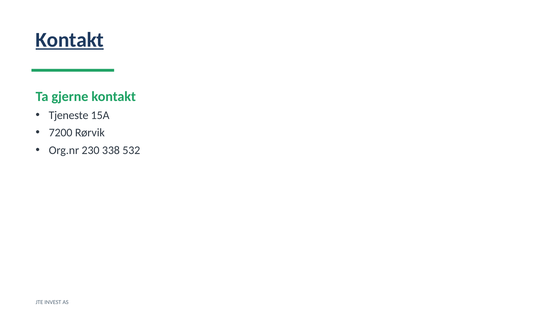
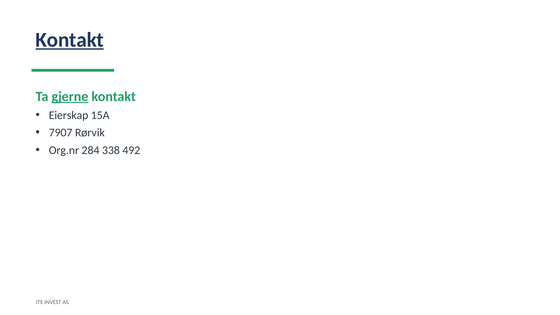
gjerne underline: none -> present
Tjeneste: Tjeneste -> Eierskap
7200: 7200 -> 7907
230: 230 -> 284
532: 532 -> 492
